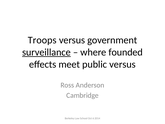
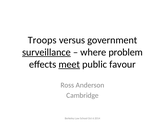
founded: founded -> problem
meet underline: none -> present
public versus: versus -> favour
